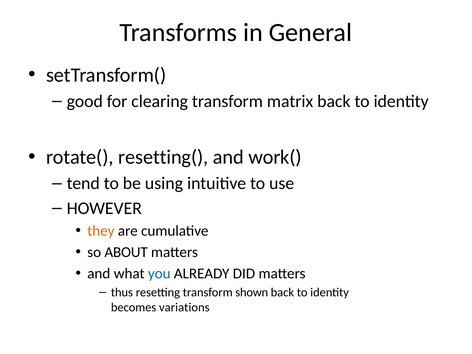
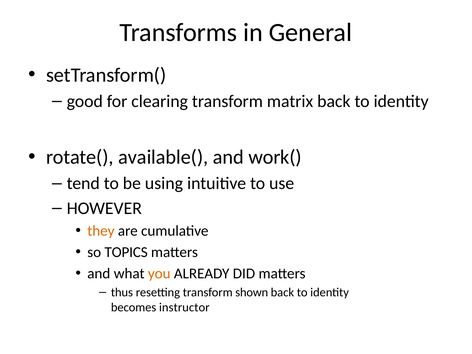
resetting(: resetting( -> available(
ABOUT: ABOUT -> TOPICS
you colour: blue -> orange
variations: variations -> instructor
